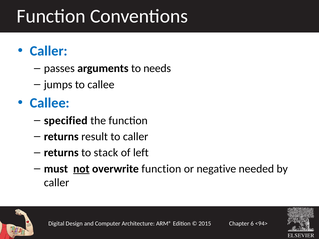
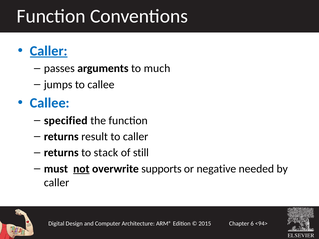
Caller at (49, 51) underline: none -> present
needs: needs -> much
left: left -> still
overwrite function: function -> supports
